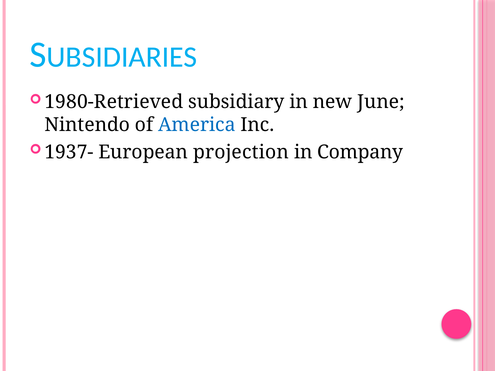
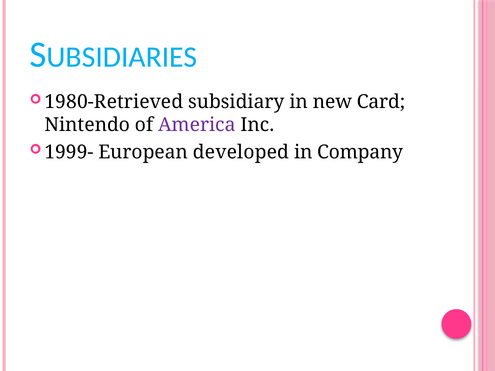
June: June -> Card
America colour: blue -> purple
1937-: 1937- -> 1999-
projection: projection -> developed
